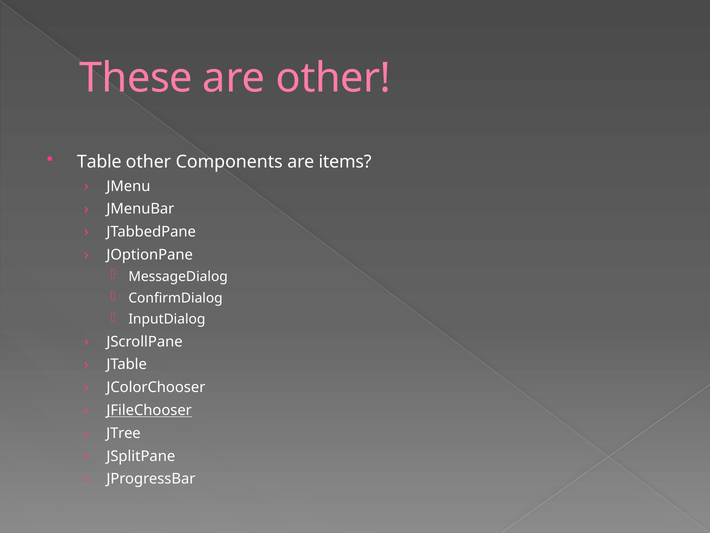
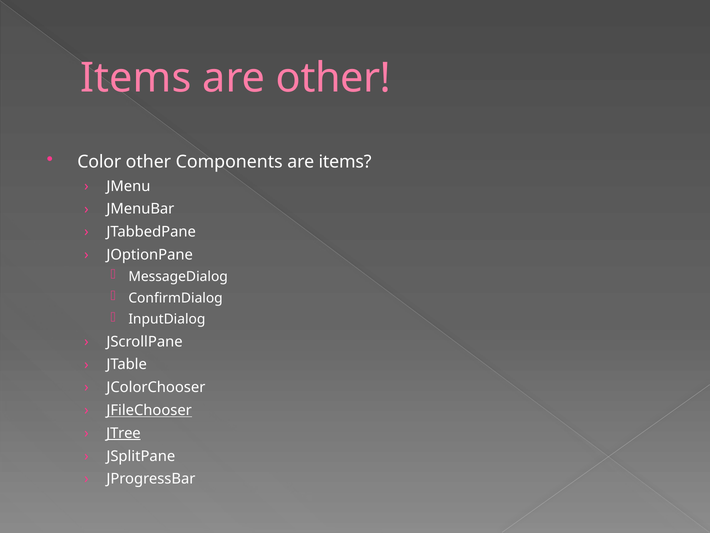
These at (136, 78): These -> Items
Table: Table -> Color
JTree underline: none -> present
